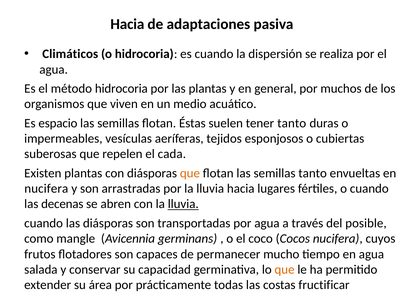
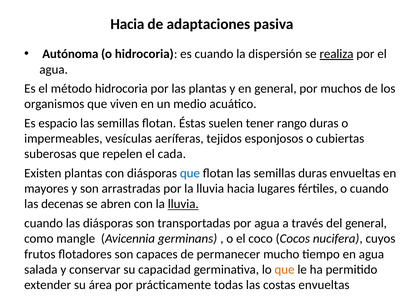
Climáticos: Climáticos -> Autónoma
realiza underline: none -> present
tener tanto: tanto -> rango
que at (190, 173) colour: orange -> blue
semillas tanto: tanto -> duras
nucifera at (46, 189): nucifera -> mayores
del posible: posible -> general
costas fructificar: fructificar -> envueltas
